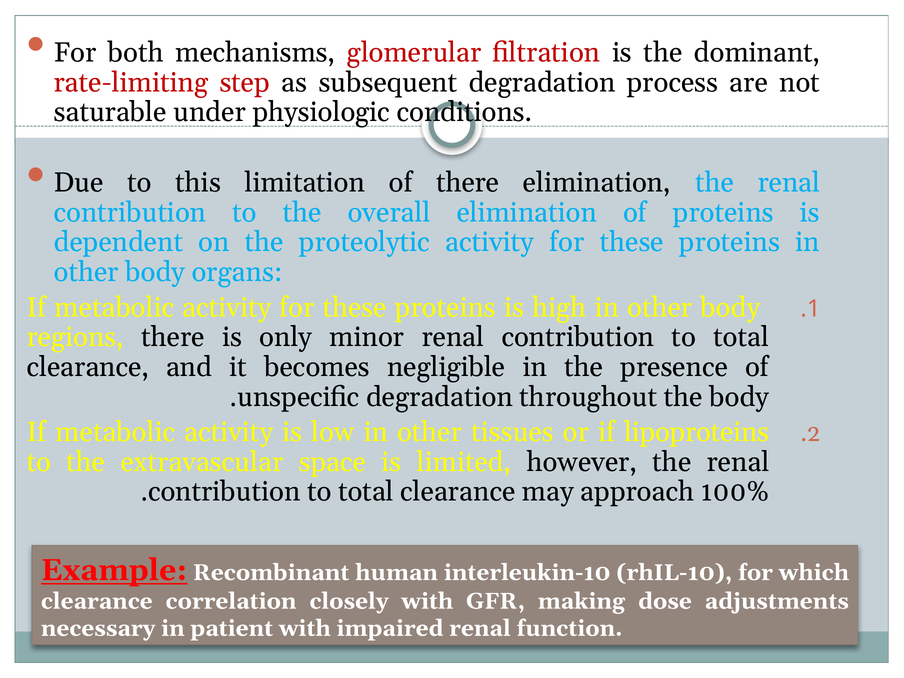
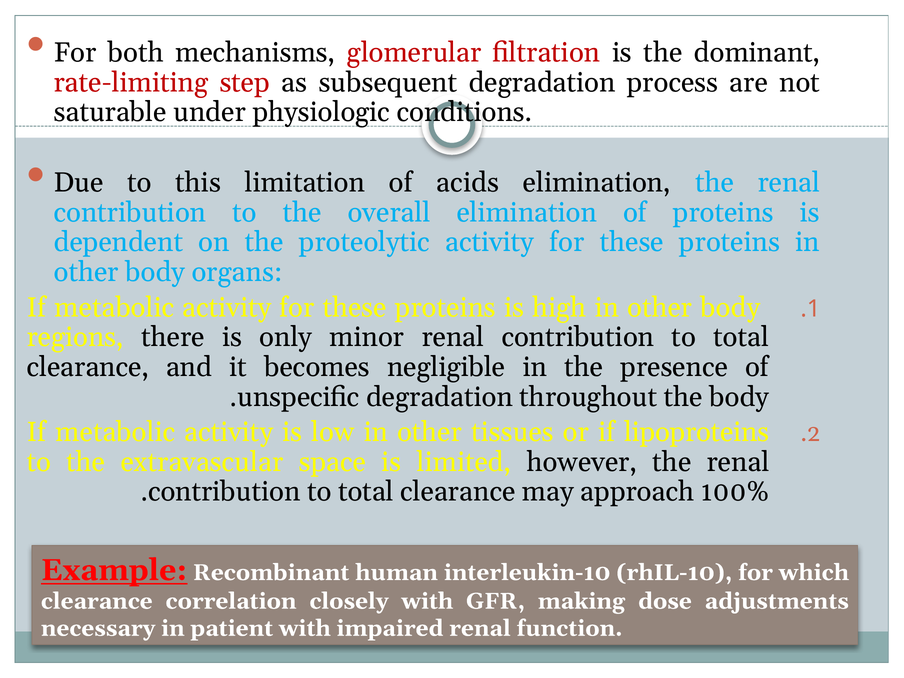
of there: there -> acids
